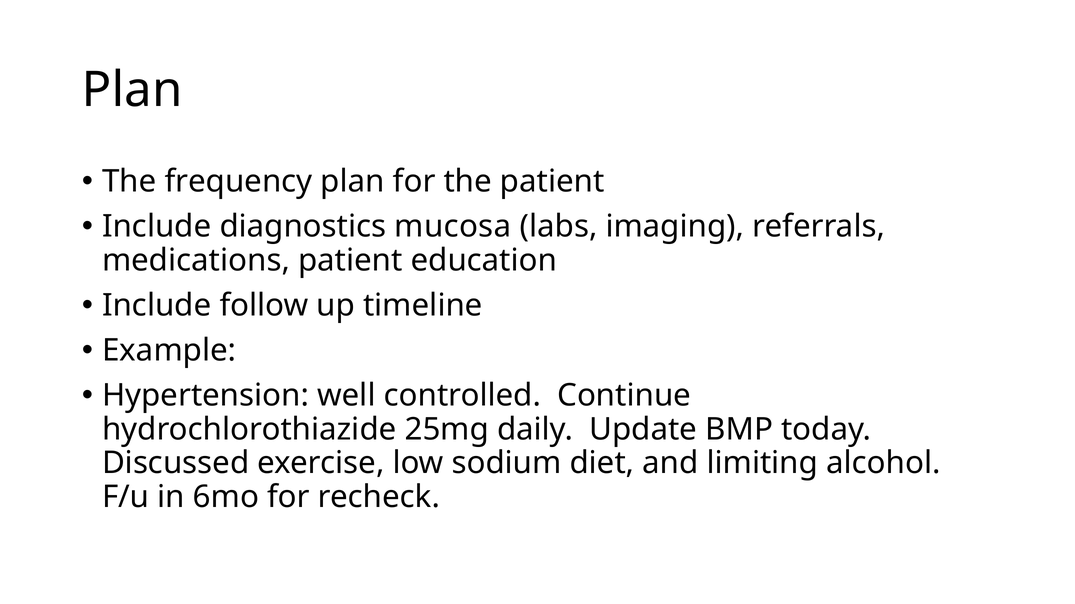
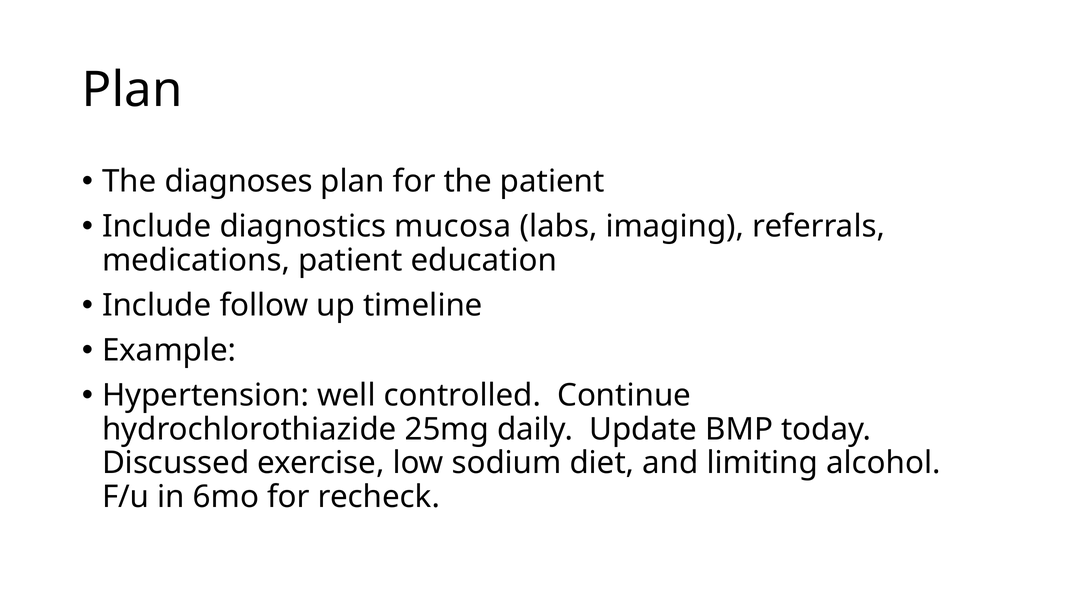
frequency: frequency -> diagnoses
